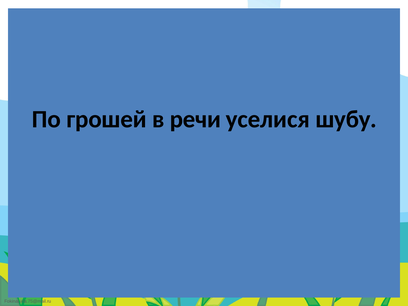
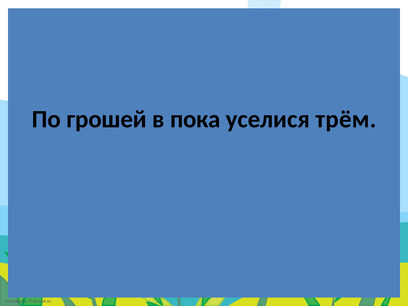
речи: речи -> пока
шубу: шубу -> трём
